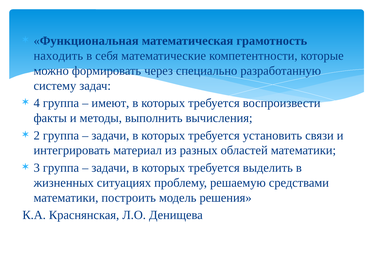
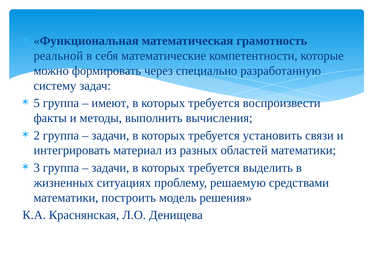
находить: находить -> реальной
4: 4 -> 5
